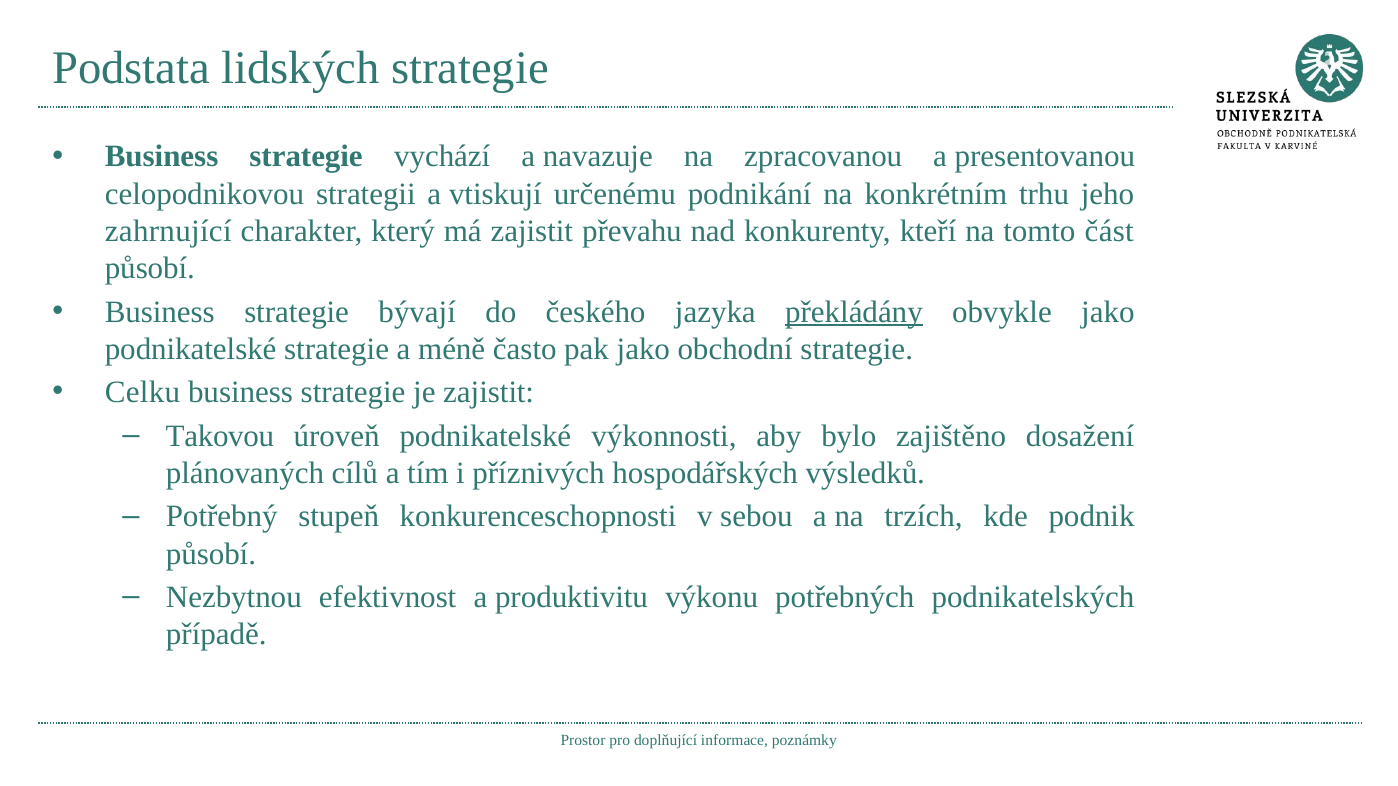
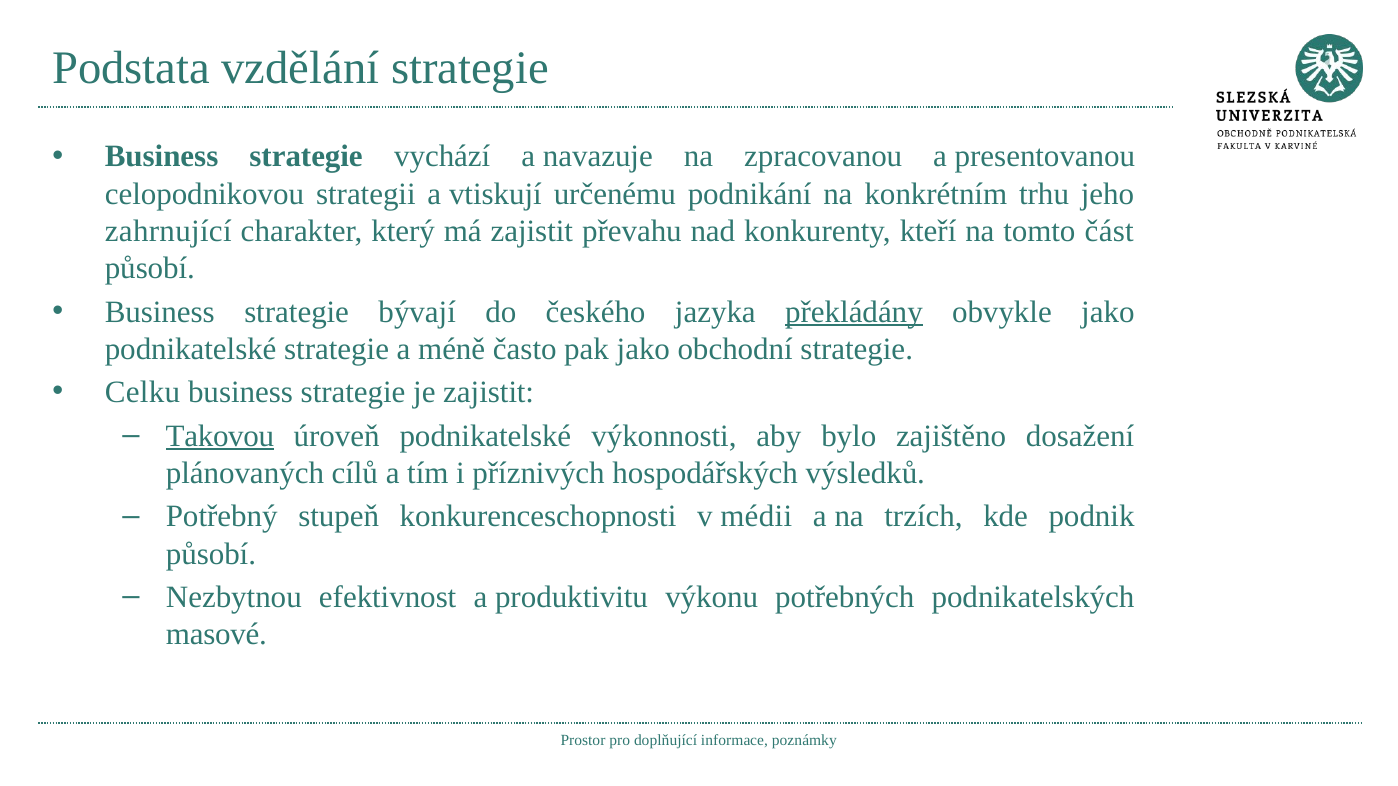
lidských: lidských -> vzdělání
Takovou underline: none -> present
sebou: sebou -> médii
případě: případě -> masové
